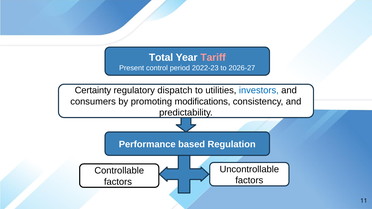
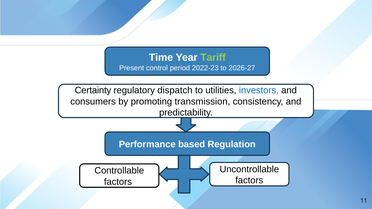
Total: Total -> Time
Tariff colour: pink -> light green
modifications: modifications -> transmission
